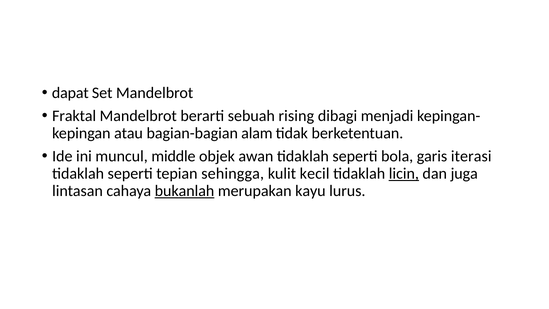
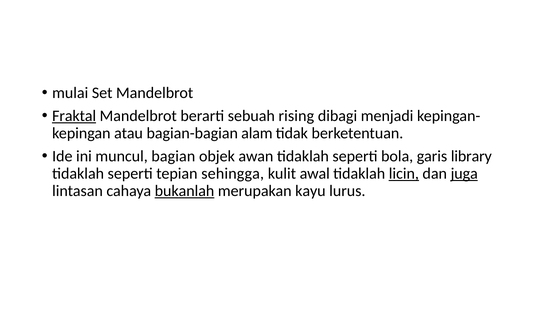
dapat: dapat -> mulai
Fraktal underline: none -> present
middle: middle -> bagian
iterasi: iterasi -> library
kecil: kecil -> awal
juga underline: none -> present
